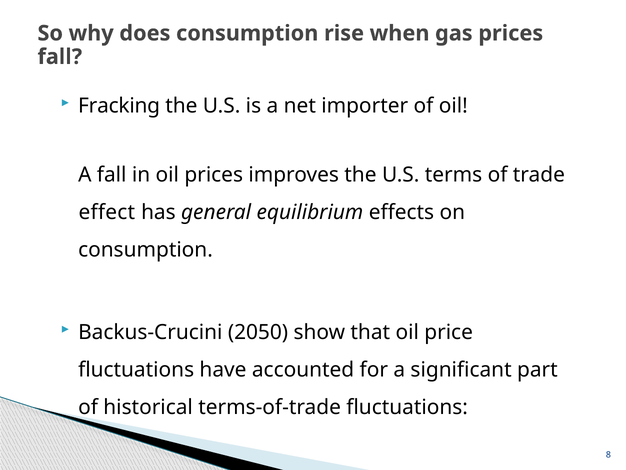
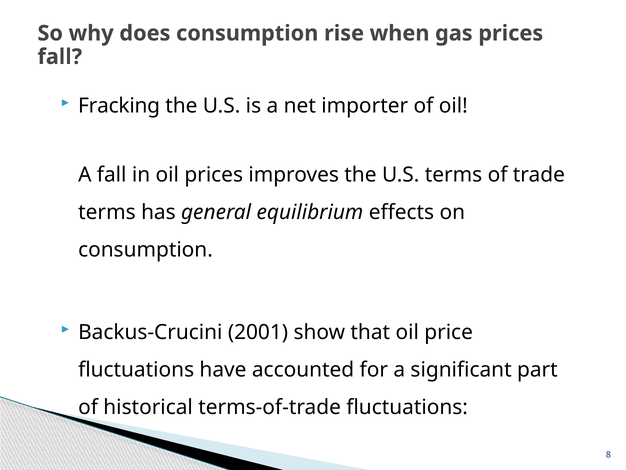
effect at (107, 212): effect -> terms
2050: 2050 -> 2001
